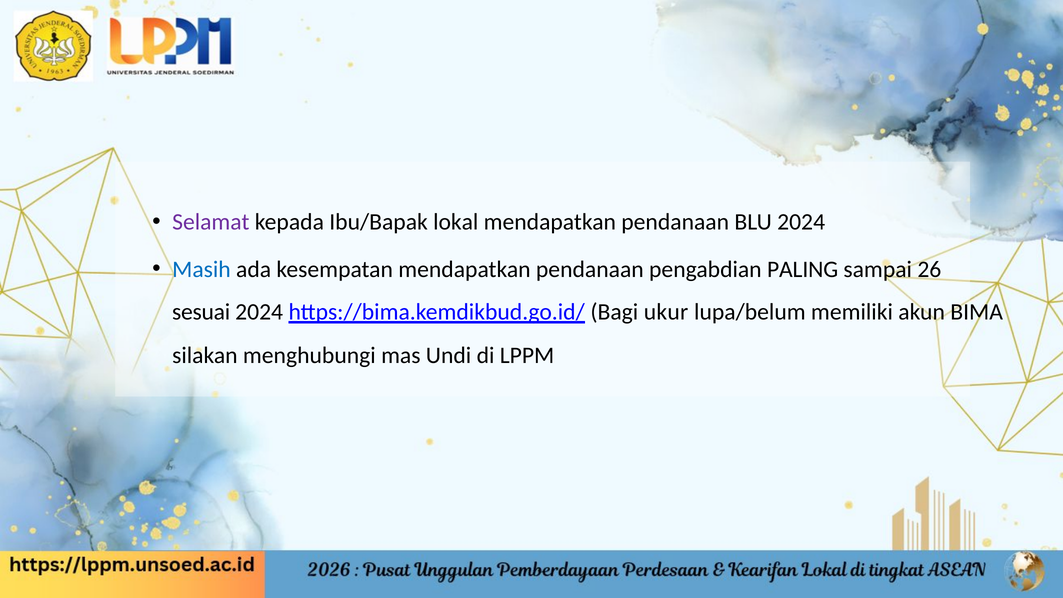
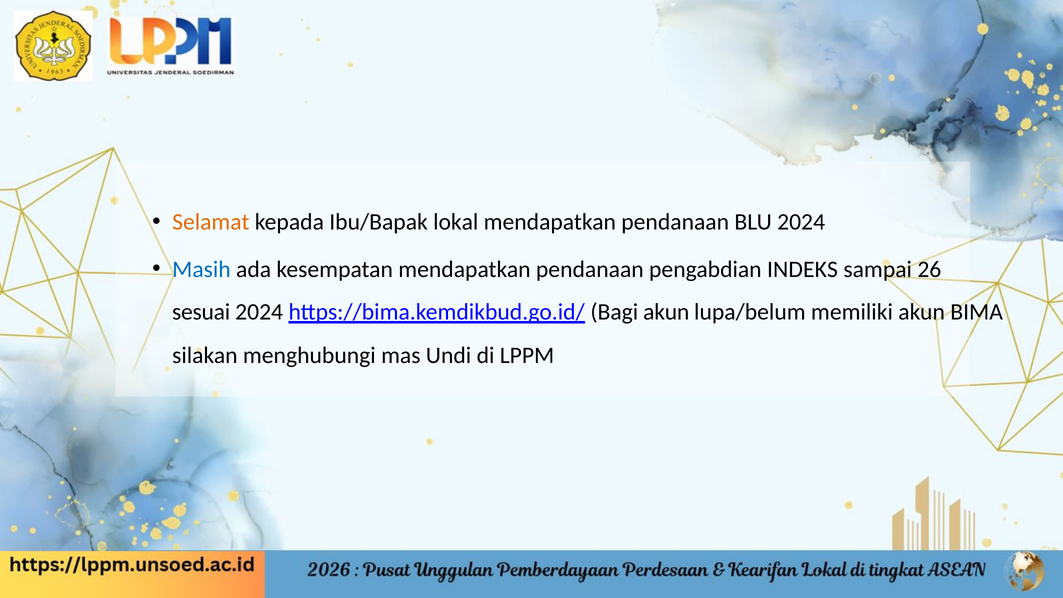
Selamat colour: purple -> orange
PALING: PALING -> INDEKS
Bagi ukur: ukur -> akun
